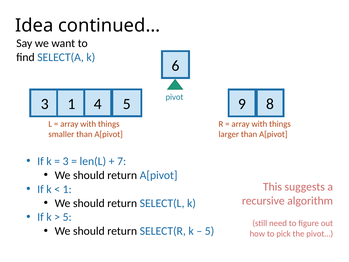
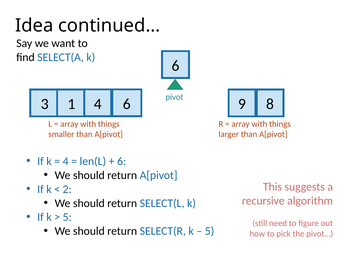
4 5: 5 -> 6
3 at (66, 161): 3 -> 4
7 at (122, 161): 7 -> 6
1 at (67, 189): 1 -> 2
